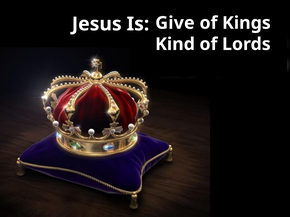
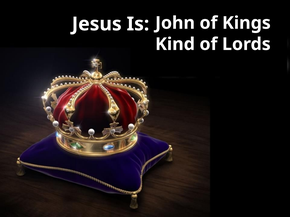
Give: Give -> John
